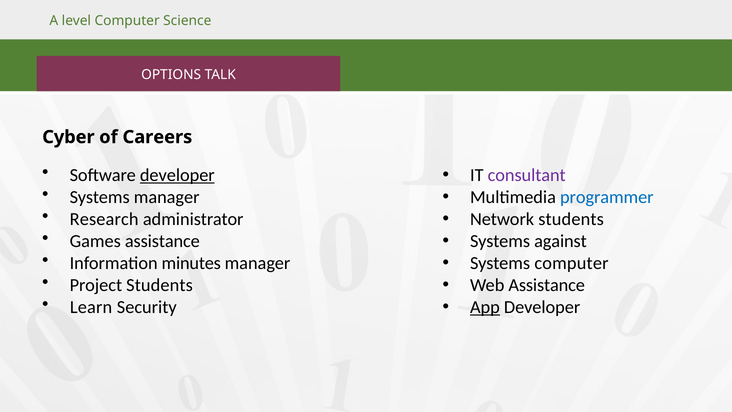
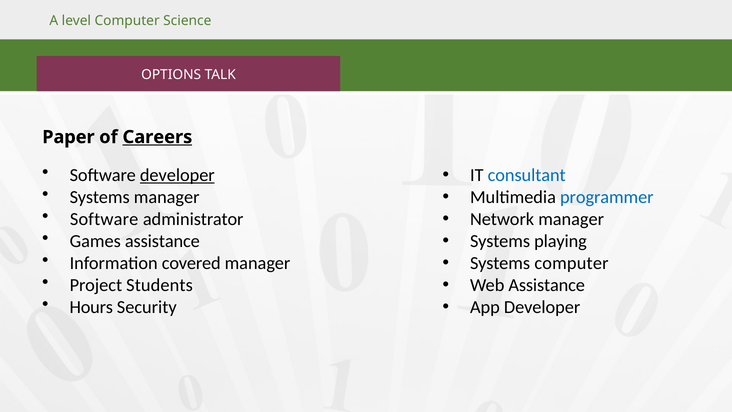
Cyber: Cyber -> Paper
Careers underline: none -> present
consultant colour: purple -> blue
Research at (104, 219): Research -> Software
Network students: students -> manager
against: against -> playing
minutes: minutes -> covered
Learn: Learn -> Hours
App underline: present -> none
